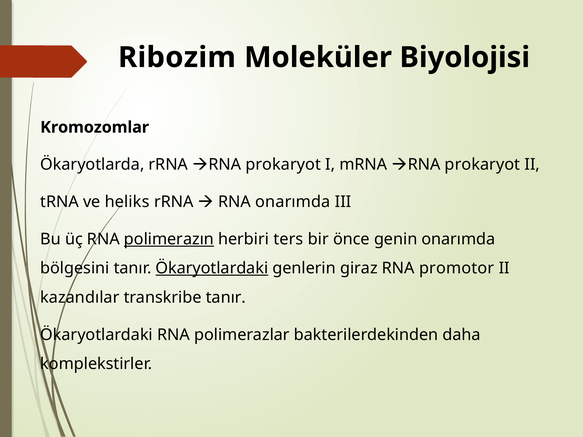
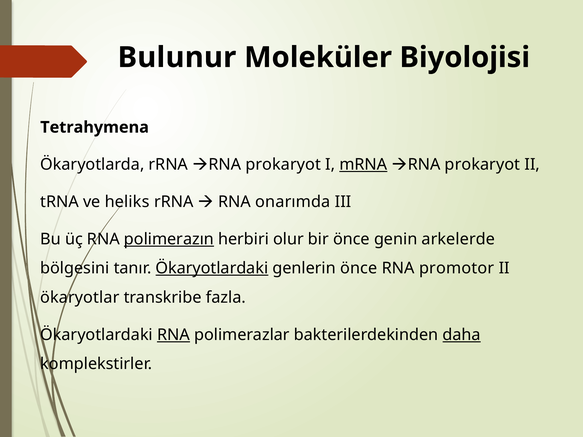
Ribozim: Ribozim -> Bulunur
Kromozomlar: Kromozomlar -> Tetrahymena
mRNA underline: none -> present
ters: ters -> olur
genin onarımda: onarımda -> arkelerde
genlerin giraz: giraz -> önce
kazandılar: kazandılar -> ökaryotlar
transkribe tanır: tanır -> fazla
RNA at (173, 335) underline: none -> present
daha underline: none -> present
